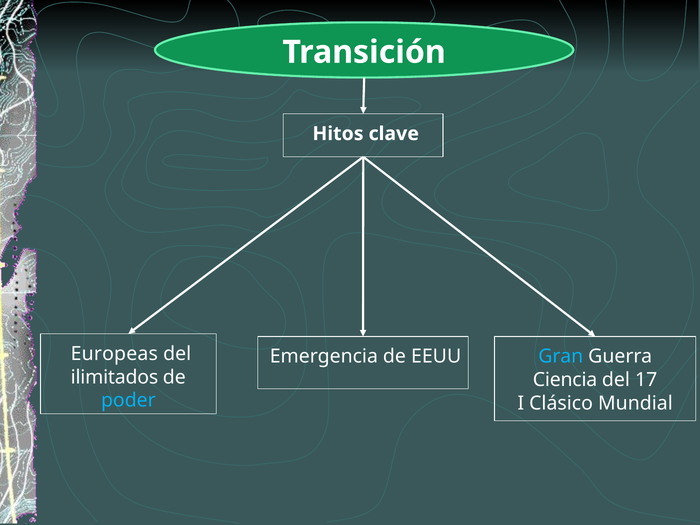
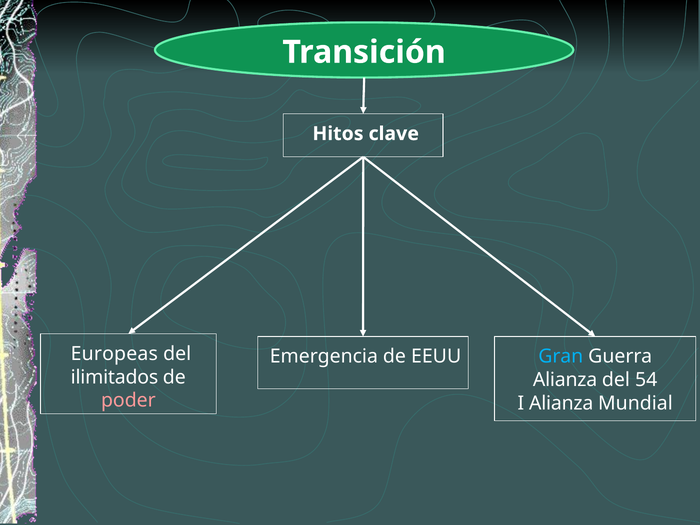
Ciencia at (565, 380): Ciencia -> Alianza
17: 17 -> 54
poder colour: light blue -> pink
I Clásico: Clásico -> Alianza
